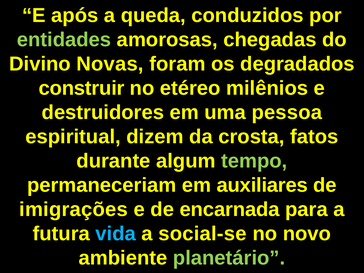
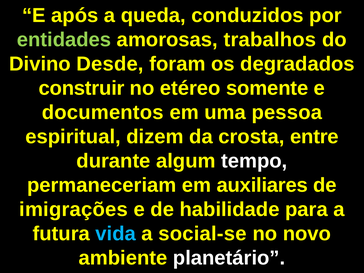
chegadas: chegadas -> trabalhos
Novas: Novas -> Desde
milênios: milênios -> somente
destruidores: destruidores -> documentos
fatos: fatos -> entre
tempo colour: light green -> white
encarnada: encarnada -> habilidade
planetário colour: light green -> white
